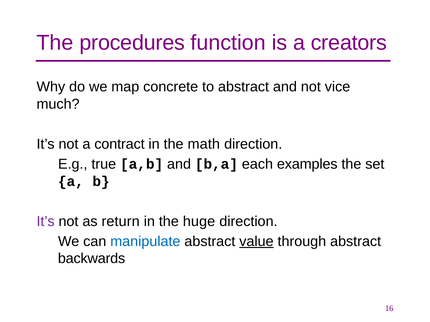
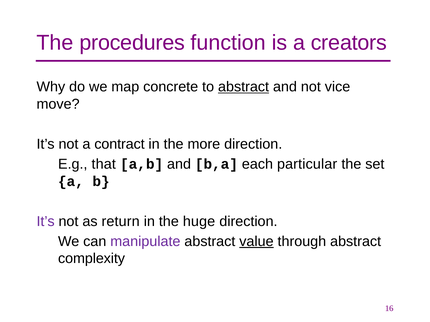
abstract at (244, 87) underline: none -> present
much: much -> move
math: math -> more
true: true -> that
examples: examples -> particular
manipulate colour: blue -> purple
backwards: backwards -> complexity
